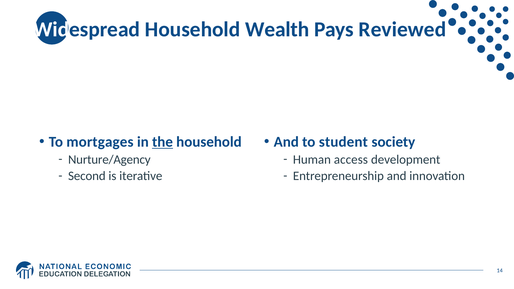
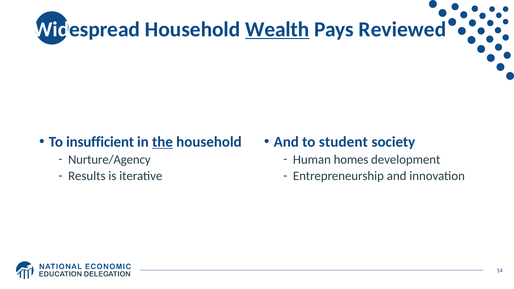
Wealth underline: none -> present
mortgages: mortgages -> insufficient
access: access -> homes
Second: Second -> Results
